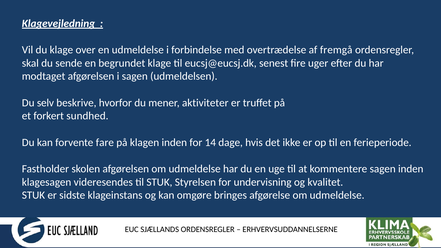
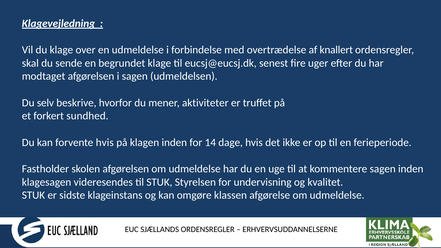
fremgå: fremgå -> knallert
forvente fare: fare -> hvis
bringes: bringes -> klassen
